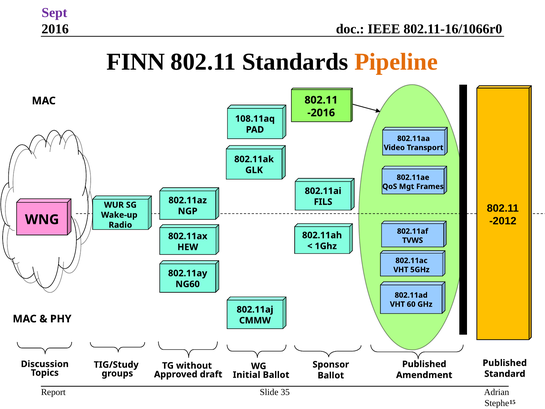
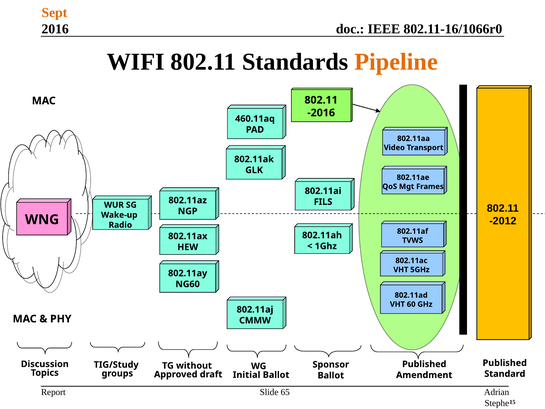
Sept colour: purple -> orange
FINN: FINN -> WIFI
108.11aq: 108.11aq -> 460.11aq
35: 35 -> 65
